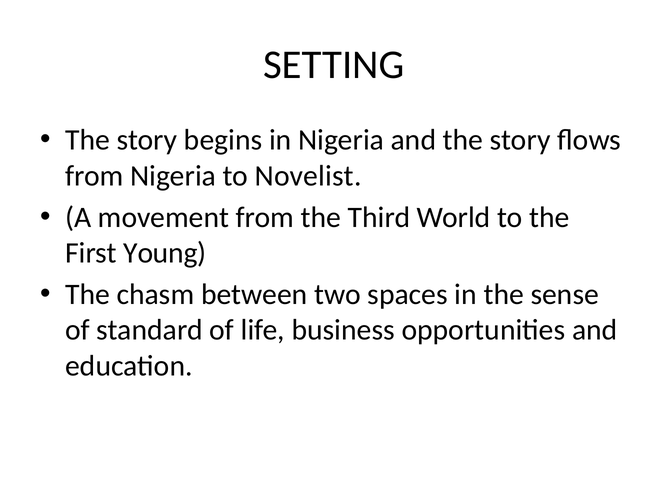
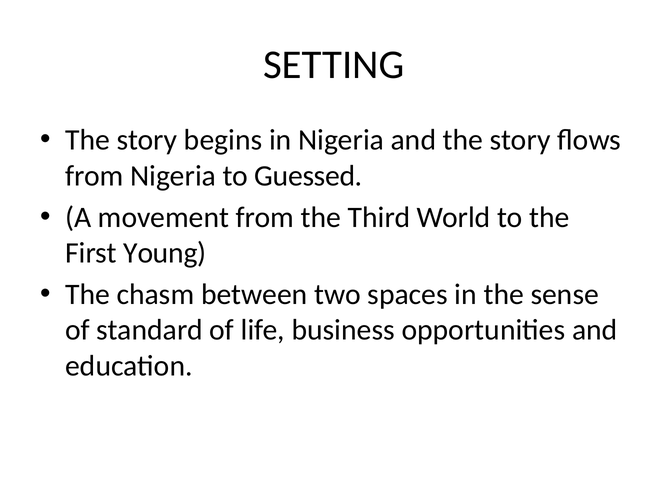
Novelist: Novelist -> Guessed
